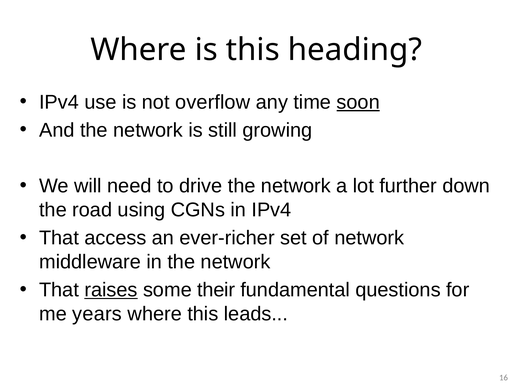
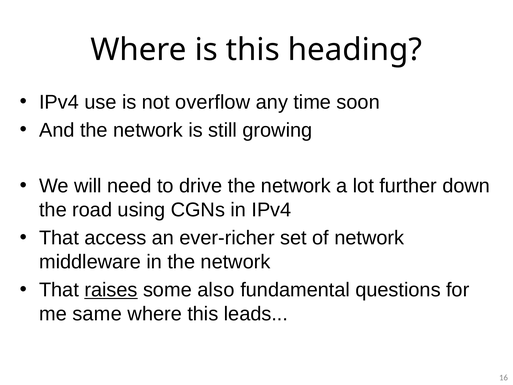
soon underline: present -> none
their: their -> also
years: years -> same
